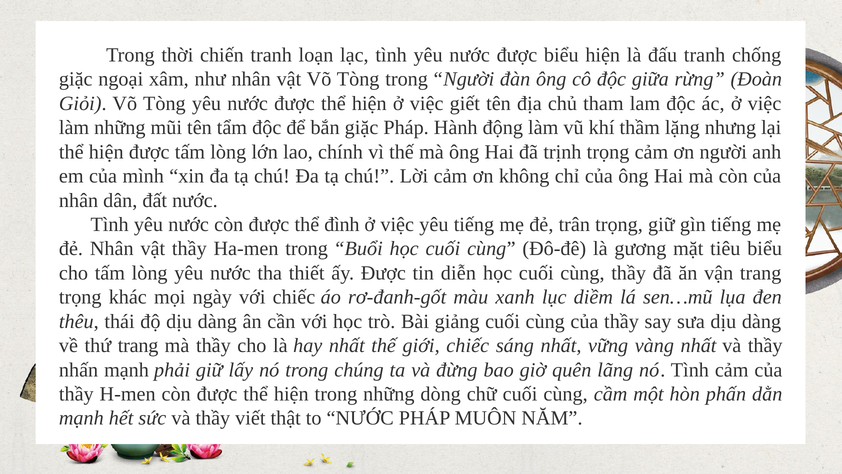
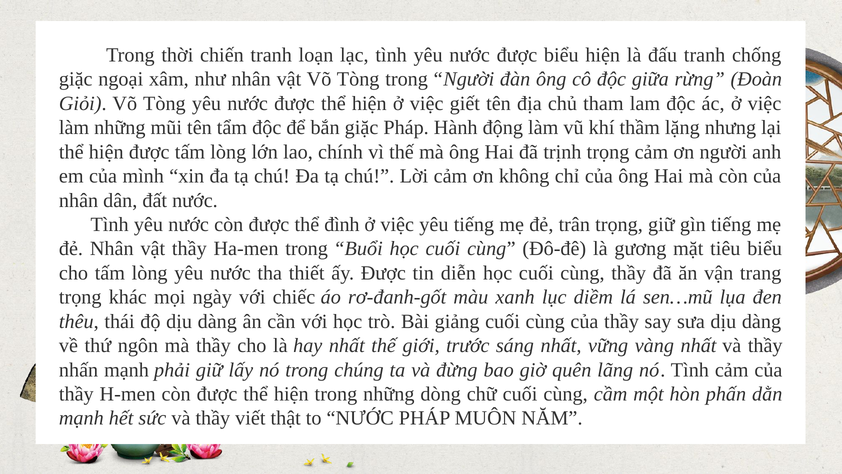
thứ trang: trang -> ngôn
giới chiếc: chiếc -> trước
